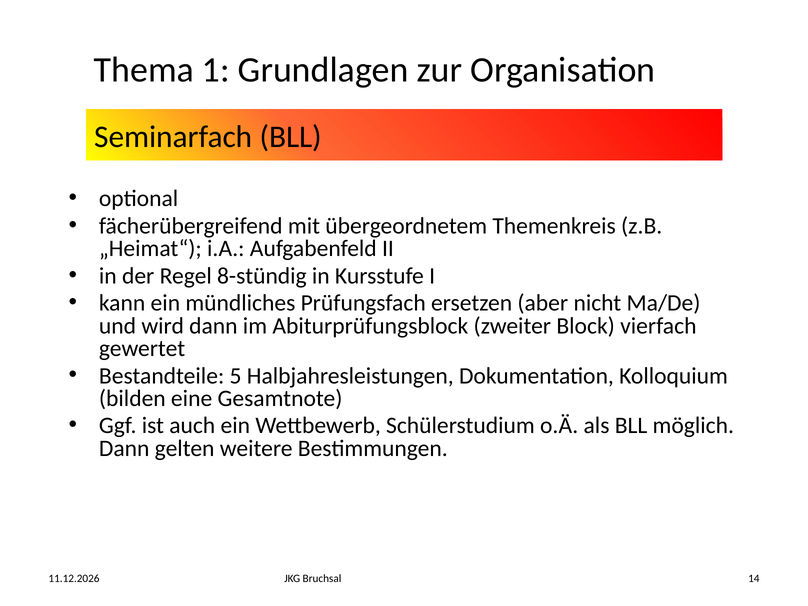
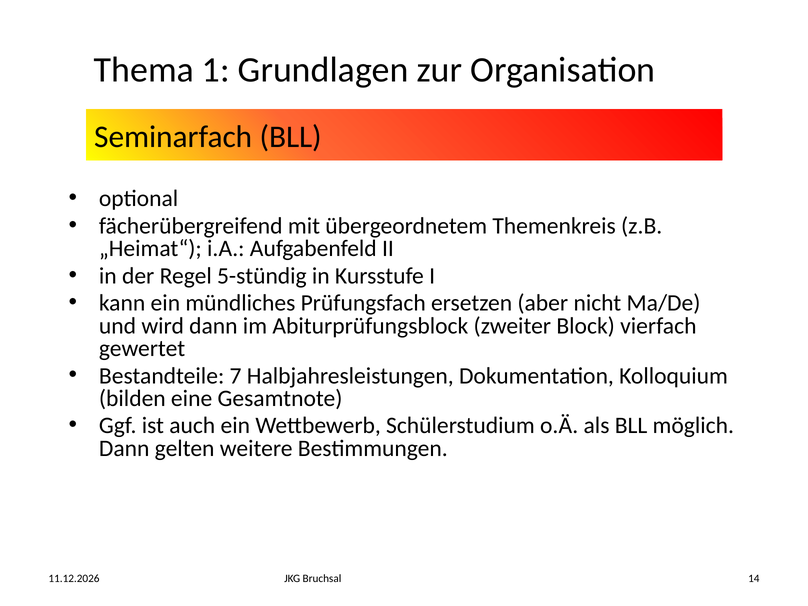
8-stündig: 8-stündig -> 5-stündig
5: 5 -> 7
